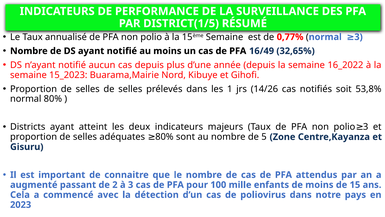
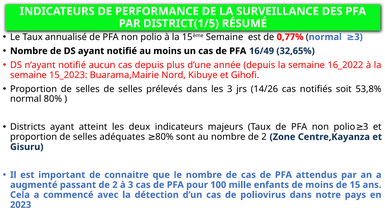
les 1: 1 -> 3
nombre de 5: 5 -> 2
